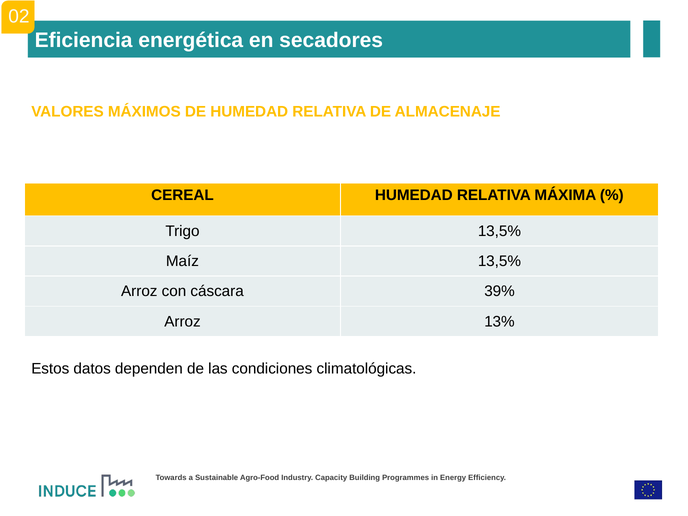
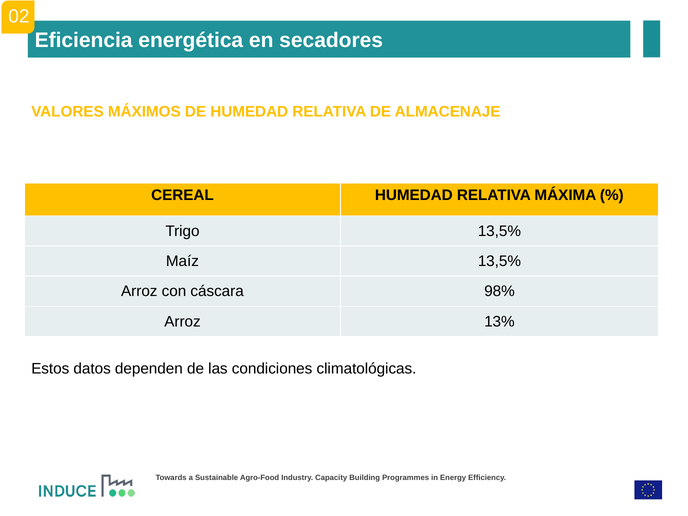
39%: 39% -> 98%
